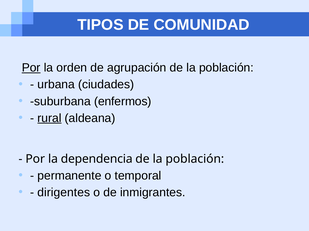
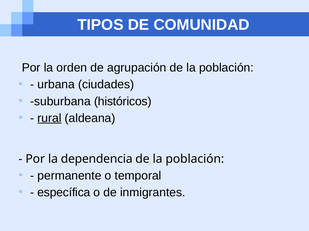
Por at (31, 68) underline: present -> none
enfermos: enfermos -> históricos
dirigentes: dirigentes -> específica
